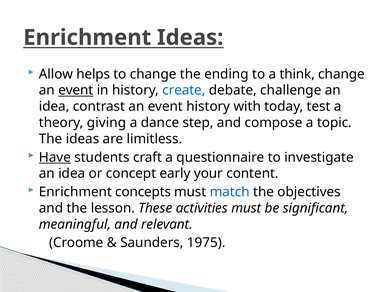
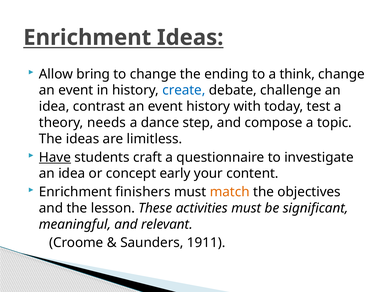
helps: helps -> bring
event at (76, 90) underline: present -> none
giving: giving -> needs
concepts: concepts -> finishers
match colour: blue -> orange
1975: 1975 -> 1911
